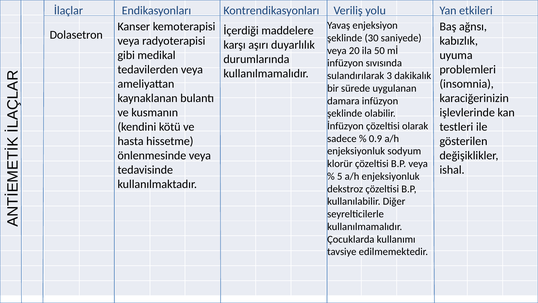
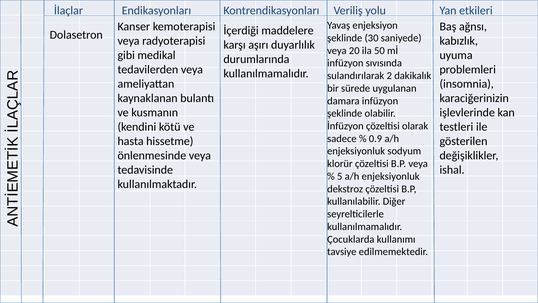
3: 3 -> 2
